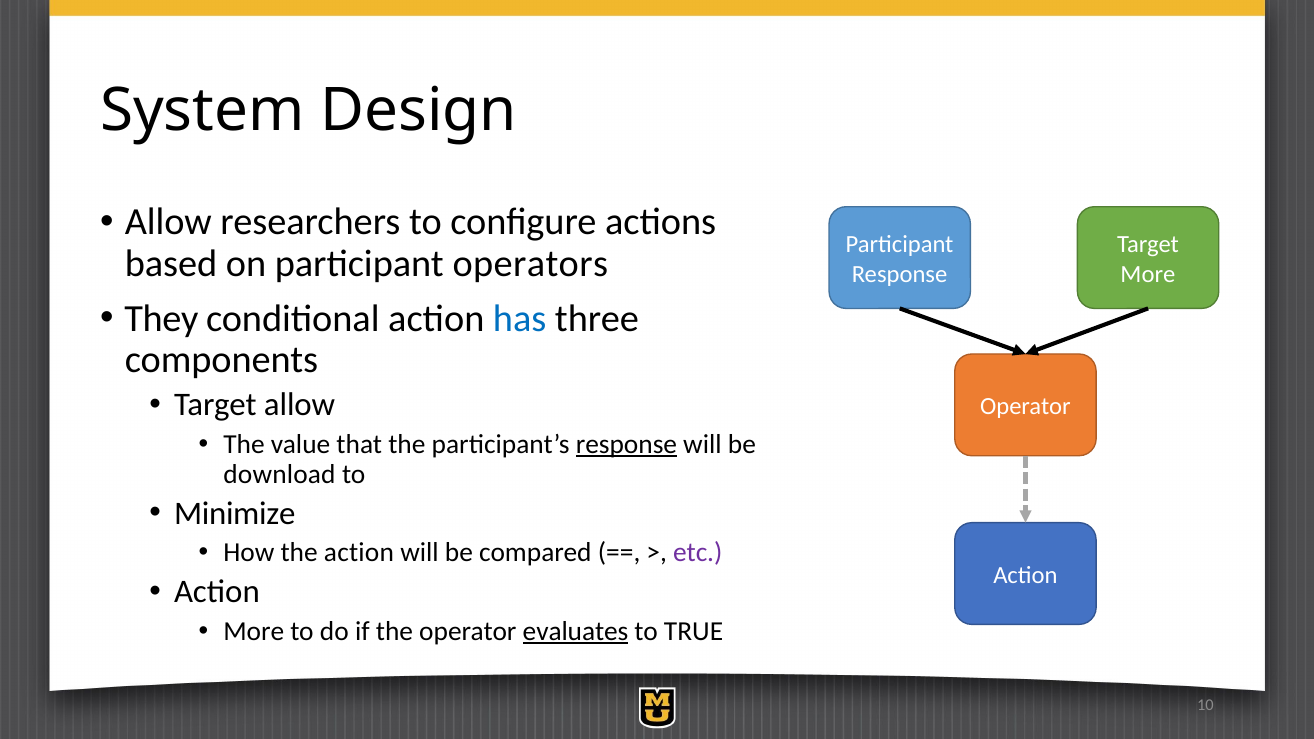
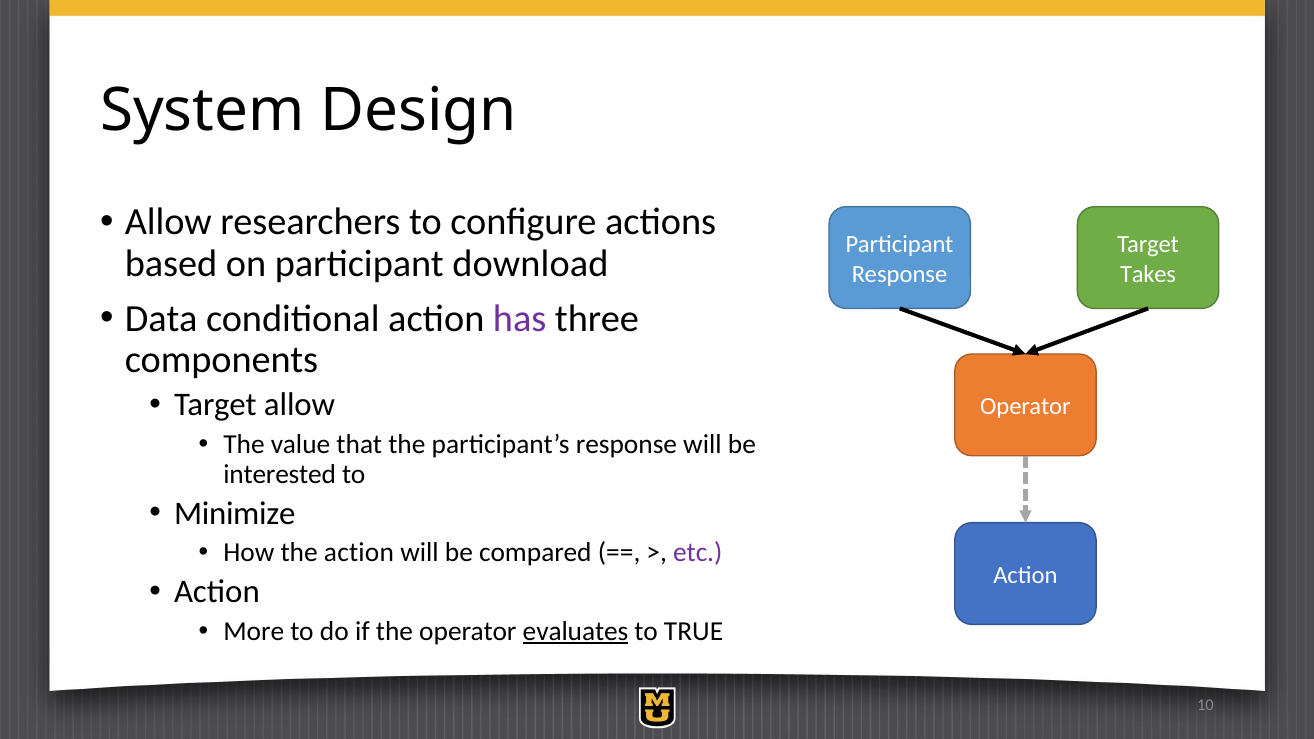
operators: operators -> download
More at (1148, 274): More -> Takes
They: They -> Data
has colour: blue -> purple
response at (626, 444) underline: present -> none
download: download -> interested
